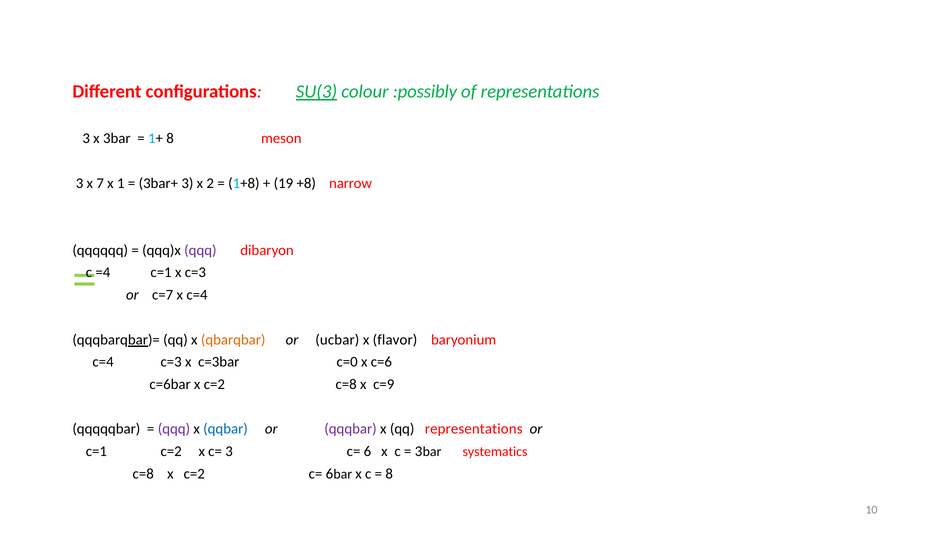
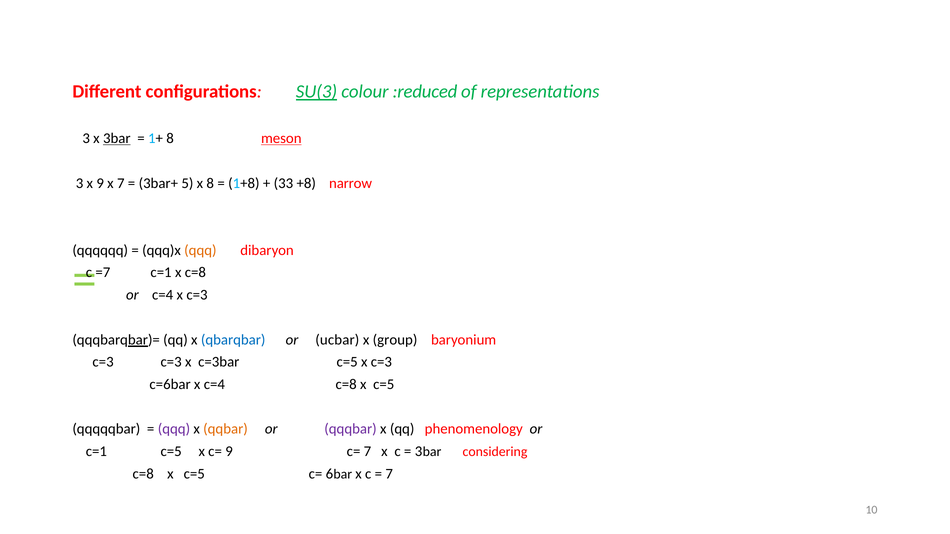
:possibly: :possibly -> :reduced
3bar at (117, 138) underline: none -> present
meson underline: none -> present
x 7: 7 -> 9
x 1: 1 -> 7
3bar+ 3: 3 -> 5
x 2: 2 -> 8
19: 19 -> 33
qqq at (200, 250) colour: purple -> orange
=4: =4 -> =7
x c=3: c=3 -> c=8
or c=7: c=7 -> c=4
c=4 at (197, 295): c=4 -> c=3
qbarqbar colour: orange -> blue
flavor: flavor -> group
c=4 at (103, 362): c=4 -> c=3
c=3bar c=0: c=0 -> c=5
c=6 at (381, 362): c=6 -> c=3
c=6bar x c=2: c=2 -> c=4
c=9 at (384, 385): c=9 -> c=5
qqbar colour: blue -> orange
qq representations: representations -> phenomenology
c=1 c=2: c=2 -> c=5
c= 3: 3 -> 9
c= 6: 6 -> 7
systematics: systematics -> considering
c=2 at (194, 474): c=2 -> c=5
8 at (389, 474): 8 -> 7
